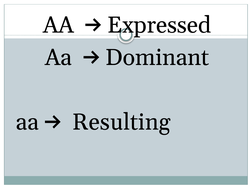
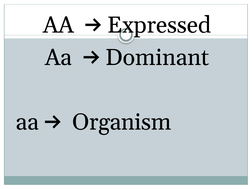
Resulting: Resulting -> Organism
